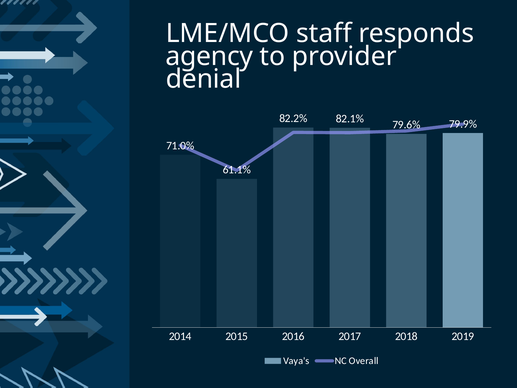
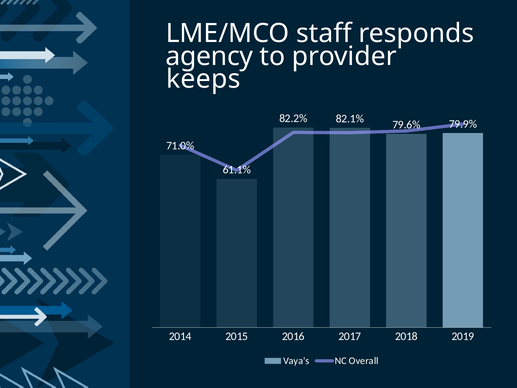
denial: denial -> keeps
